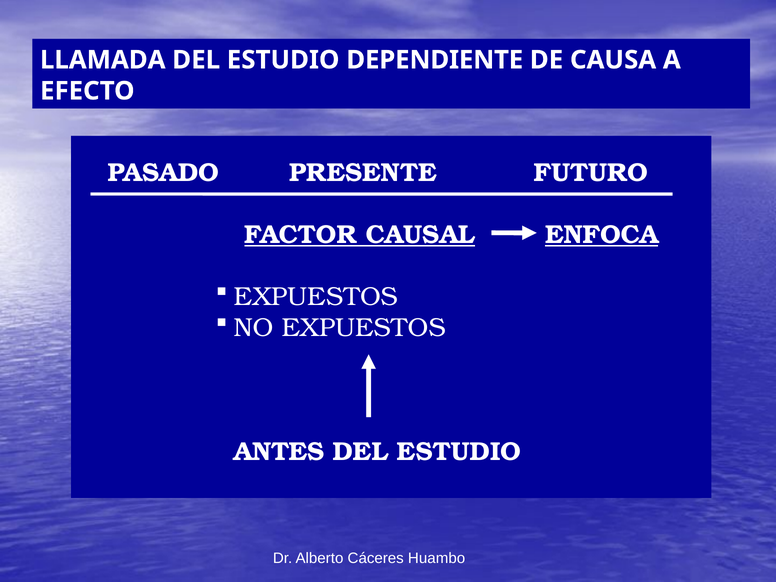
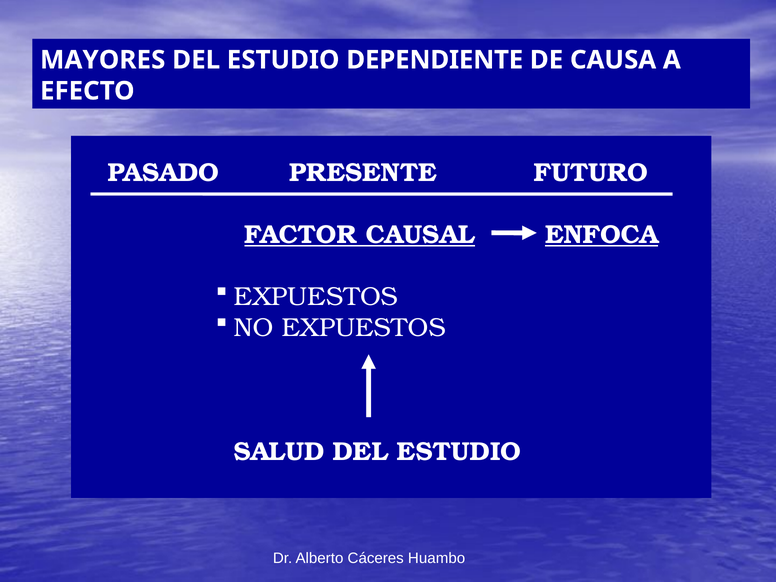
LLAMADA: LLAMADA -> MAYORES
ANTES: ANTES -> SALUD
